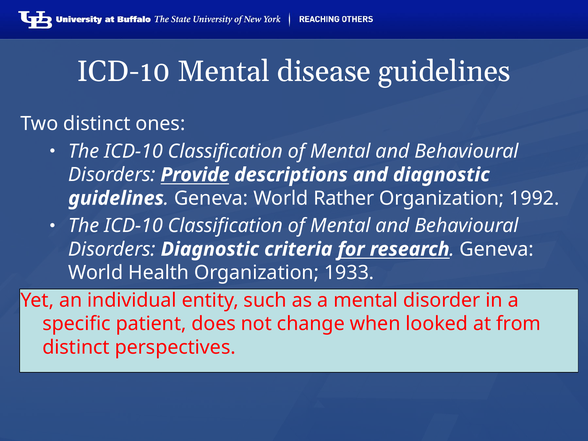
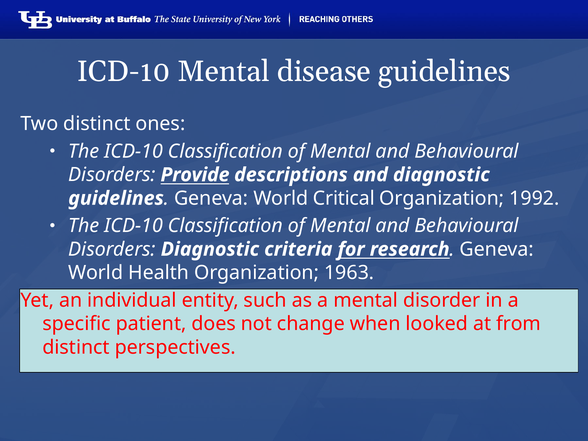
Rather: Rather -> Critical
1933: 1933 -> 1963
